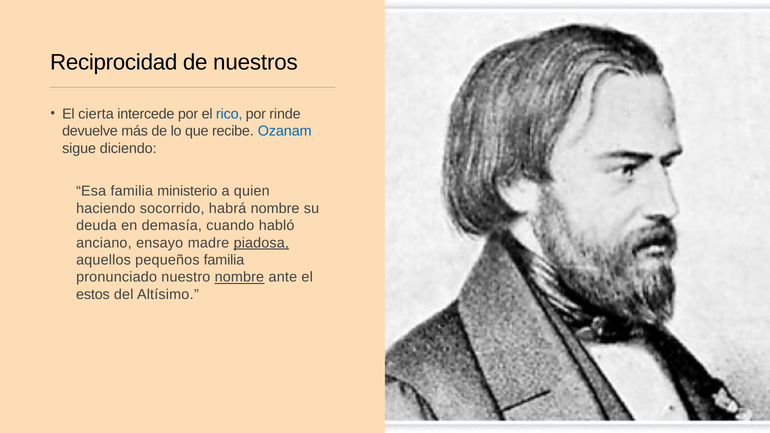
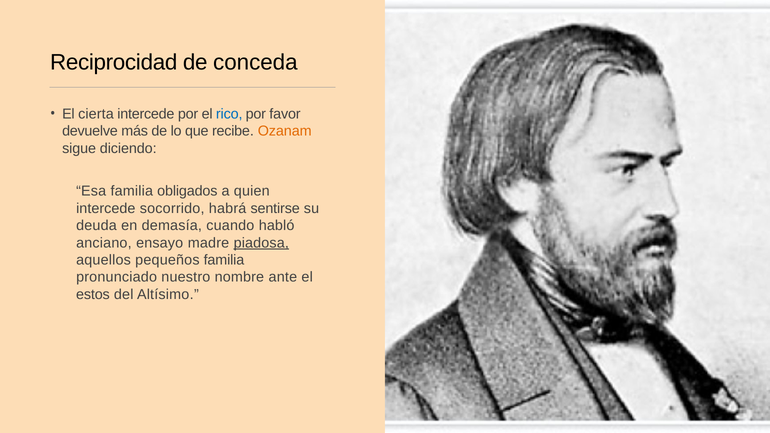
nuestros: nuestros -> conceda
rinde: rinde -> favor
Ozanam colour: blue -> orange
ministerio: ministerio -> obligados
haciendo at (106, 208): haciendo -> intercede
habrá nombre: nombre -> sentirse
nombre at (239, 277) underline: present -> none
